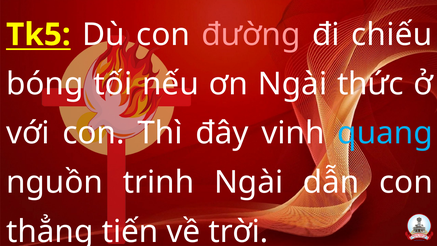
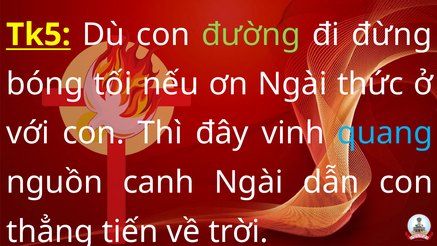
đường colour: pink -> light green
chiếu: chiếu -> đừng
trinh: trinh -> canh
